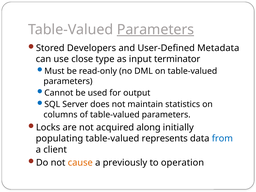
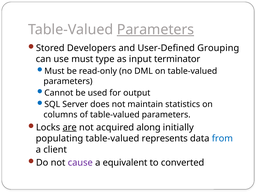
Metadata: Metadata -> Grouping
use close: close -> must
are underline: none -> present
cause colour: orange -> purple
previously: previously -> equivalent
operation: operation -> converted
